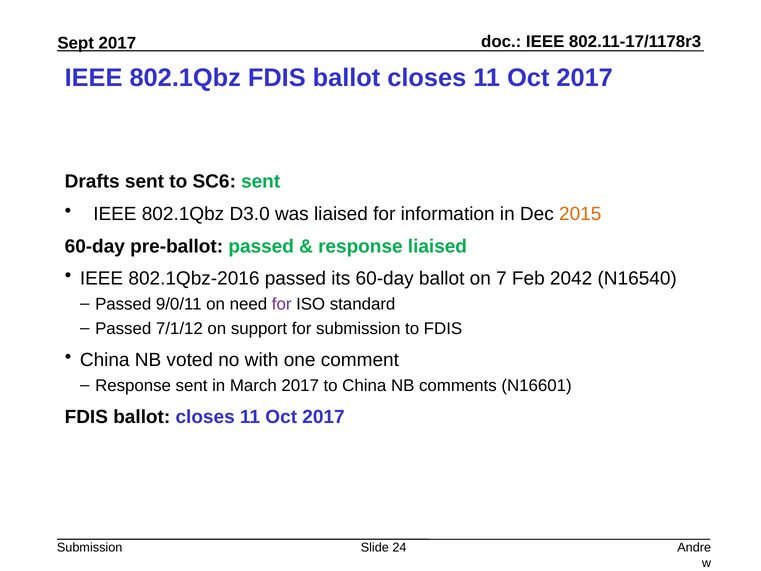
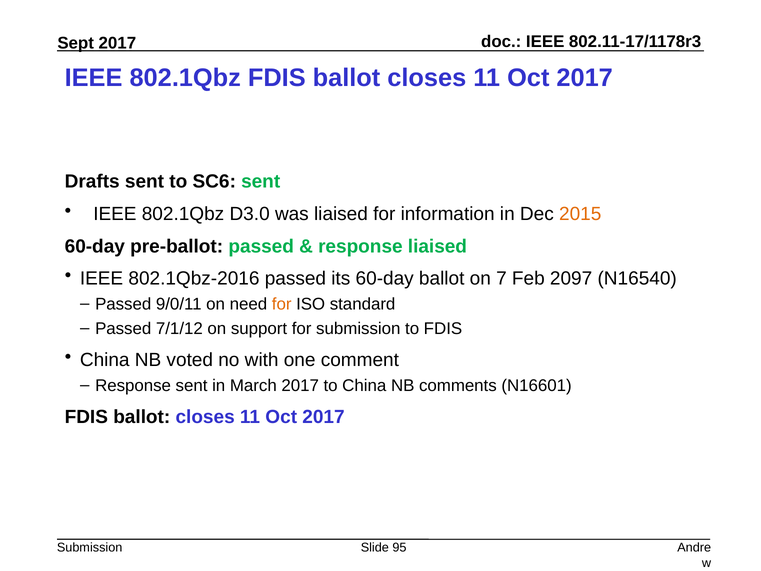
2042: 2042 -> 2097
for at (282, 304) colour: purple -> orange
24: 24 -> 95
